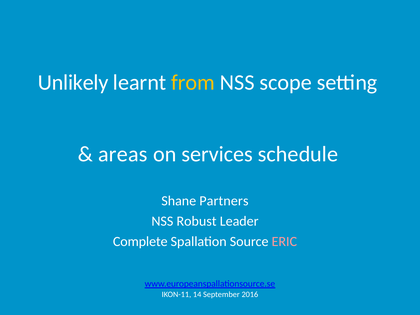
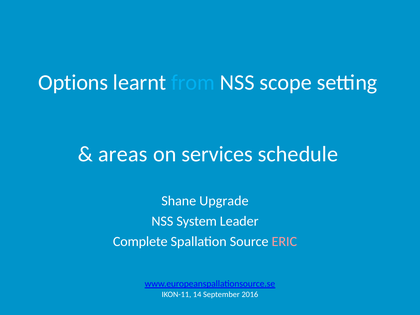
Unlikely: Unlikely -> Options
from colour: yellow -> light blue
Partners: Partners -> Upgrade
Robust: Robust -> System
